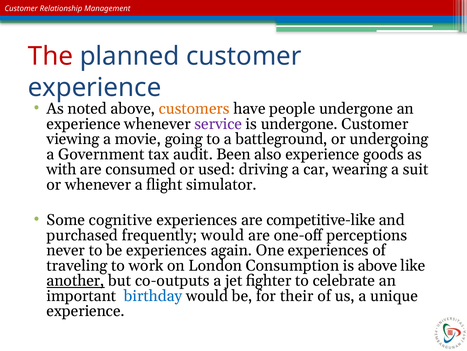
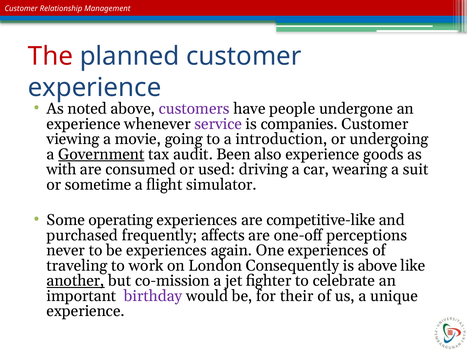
customers colour: orange -> purple
is undergone: undergone -> companies
battleground: battleground -> introduction
Government underline: none -> present
or whenever: whenever -> sometime
cognitive: cognitive -> operating
frequently would: would -> affects
Consumption: Consumption -> Consequently
co-outputs: co-outputs -> co-mission
birthday colour: blue -> purple
